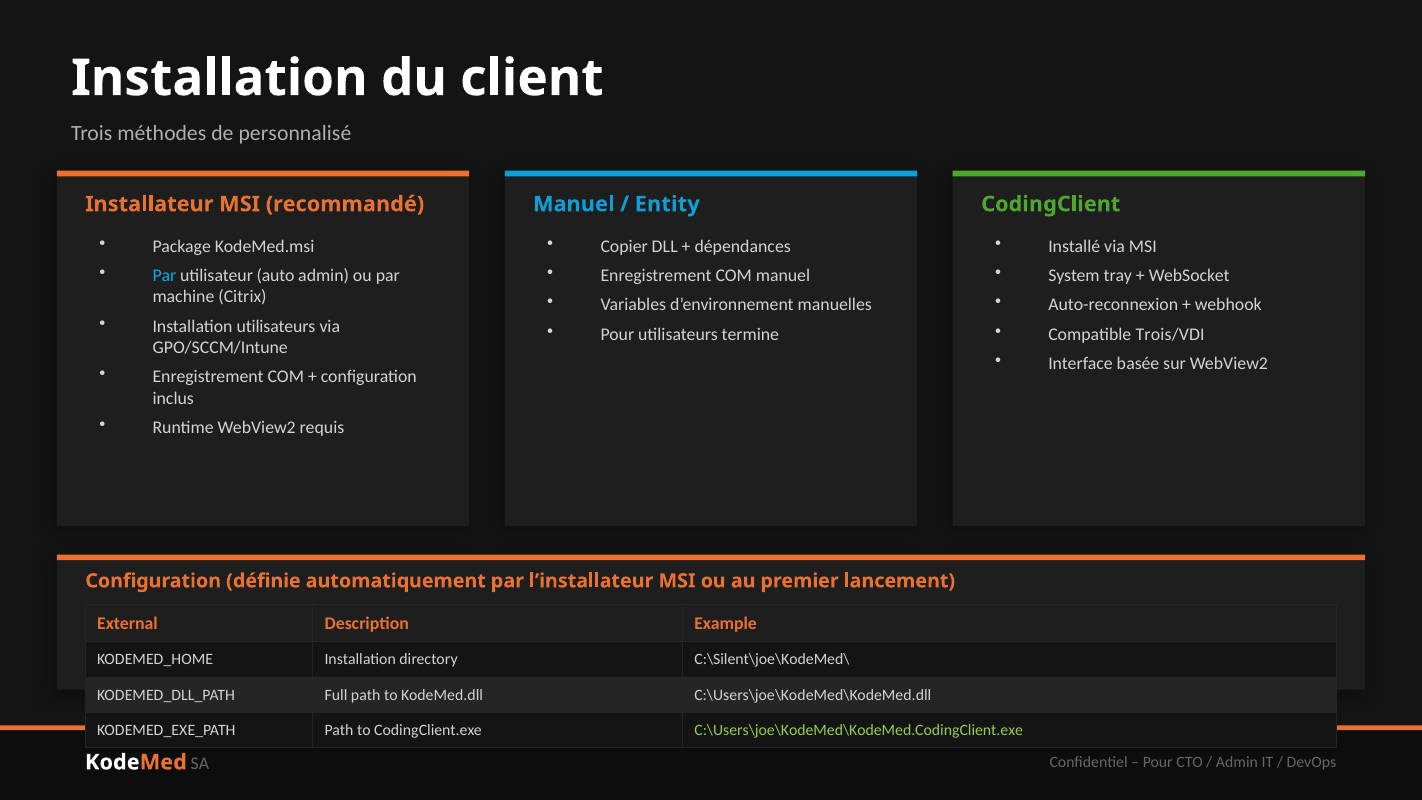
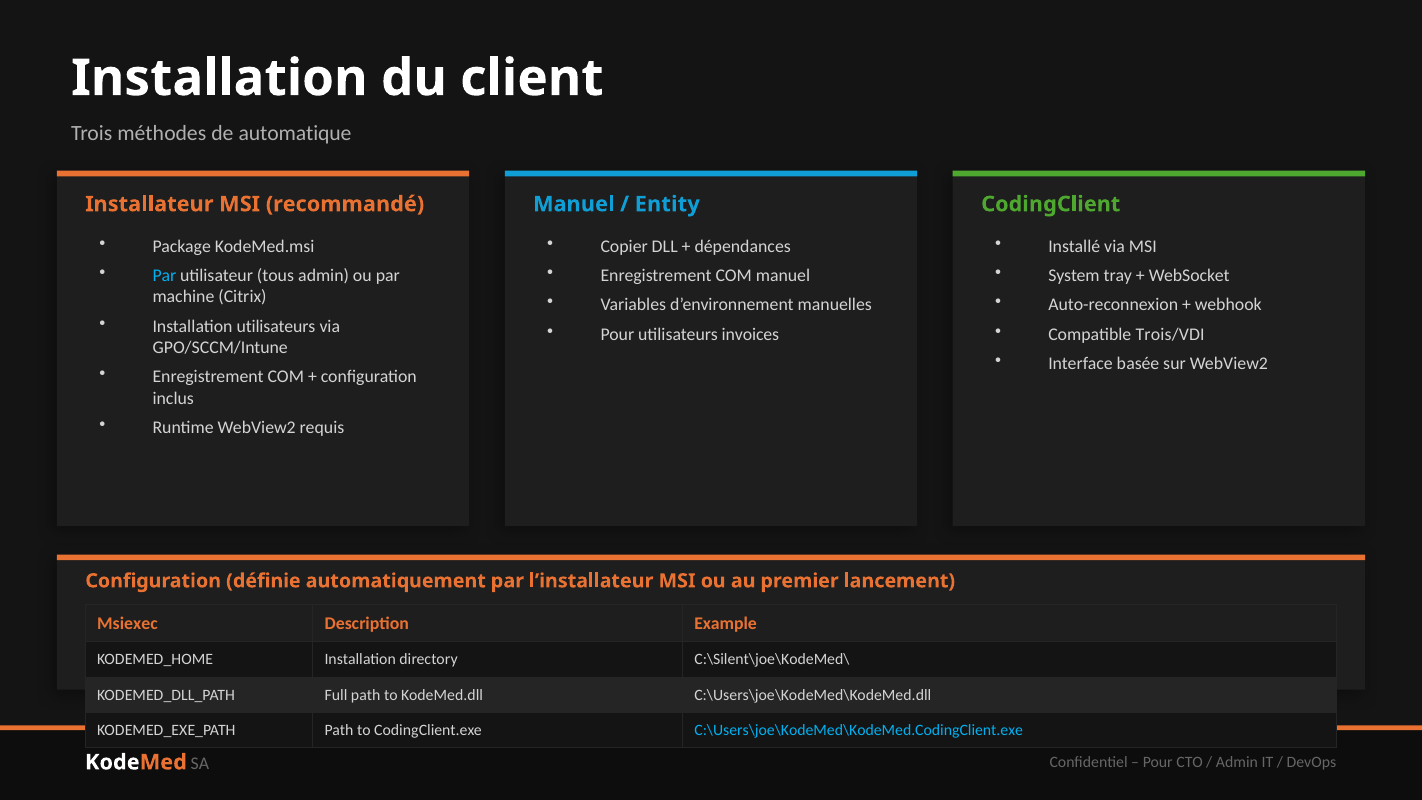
personnalisé: personnalisé -> automatique
auto: auto -> tous
termine: termine -> invoices
External: External -> Msiexec
C:\Users\joe\KodeMed\KodeMed.CodingClient.exe colour: light green -> light blue
